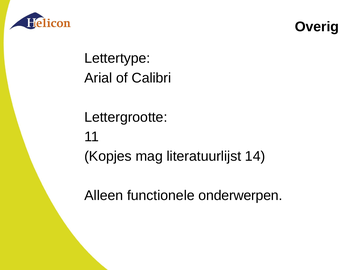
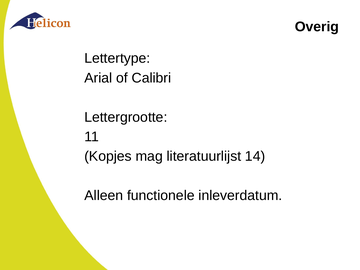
onderwerpen: onderwerpen -> inleverdatum
